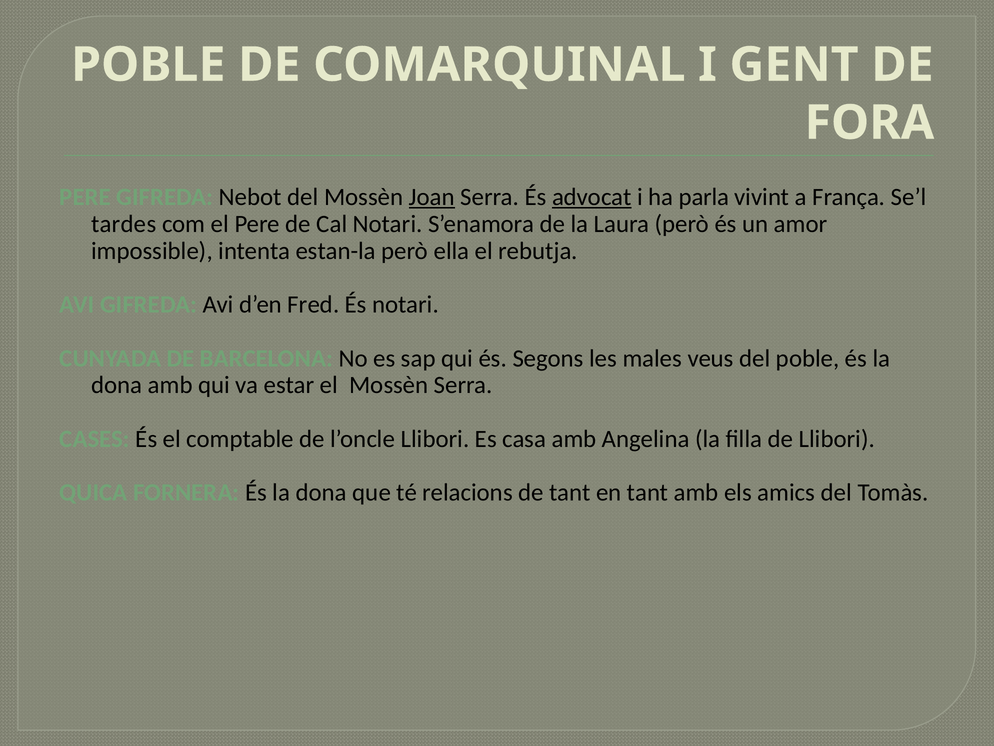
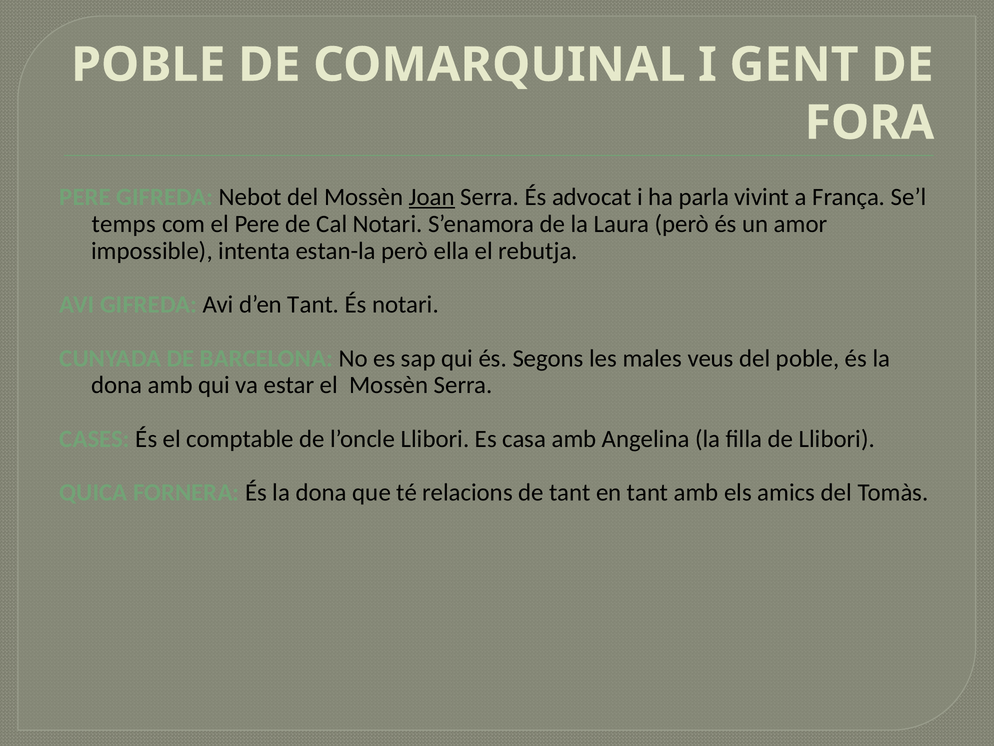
advocat underline: present -> none
tardes: tardes -> temps
d’en Fred: Fred -> Tant
